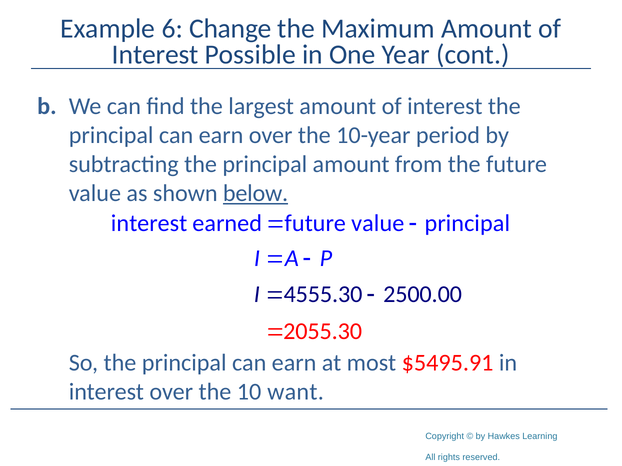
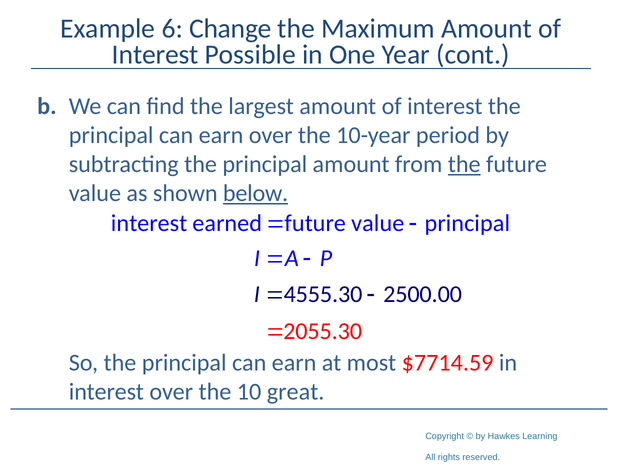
the at (464, 164) underline: none -> present
$5495.91: $5495.91 -> $7714.59
want: want -> great
